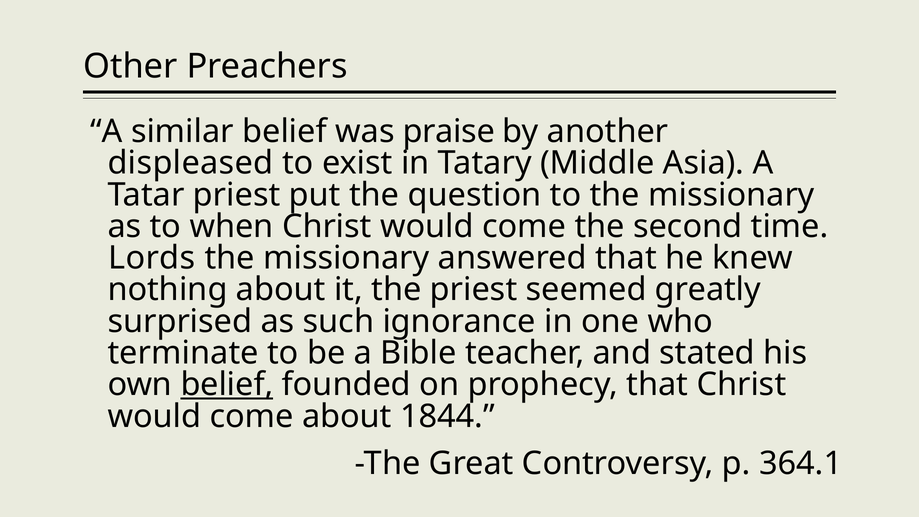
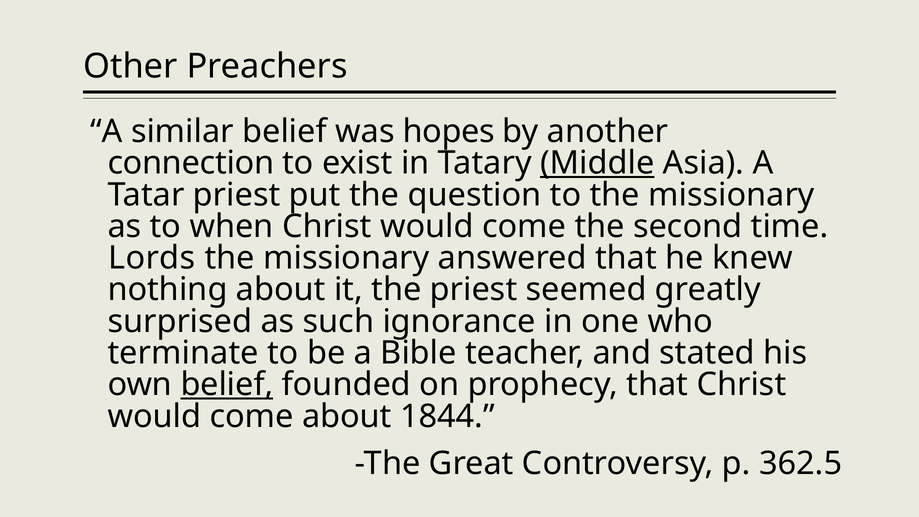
praise: praise -> hopes
displeased: displeased -> connection
Middle underline: none -> present
364.1: 364.1 -> 362.5
